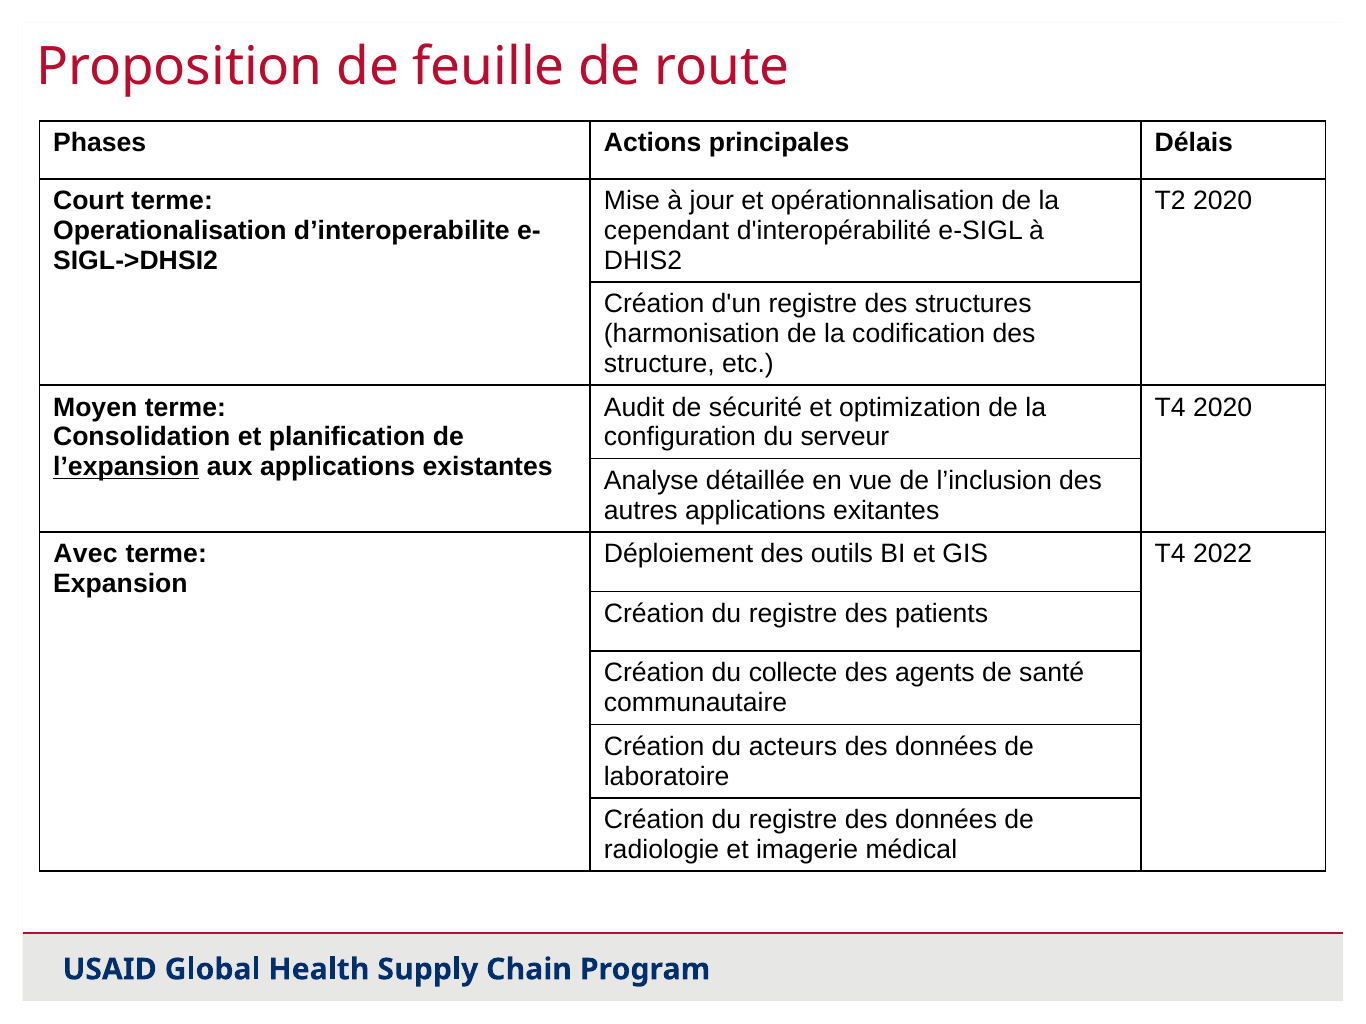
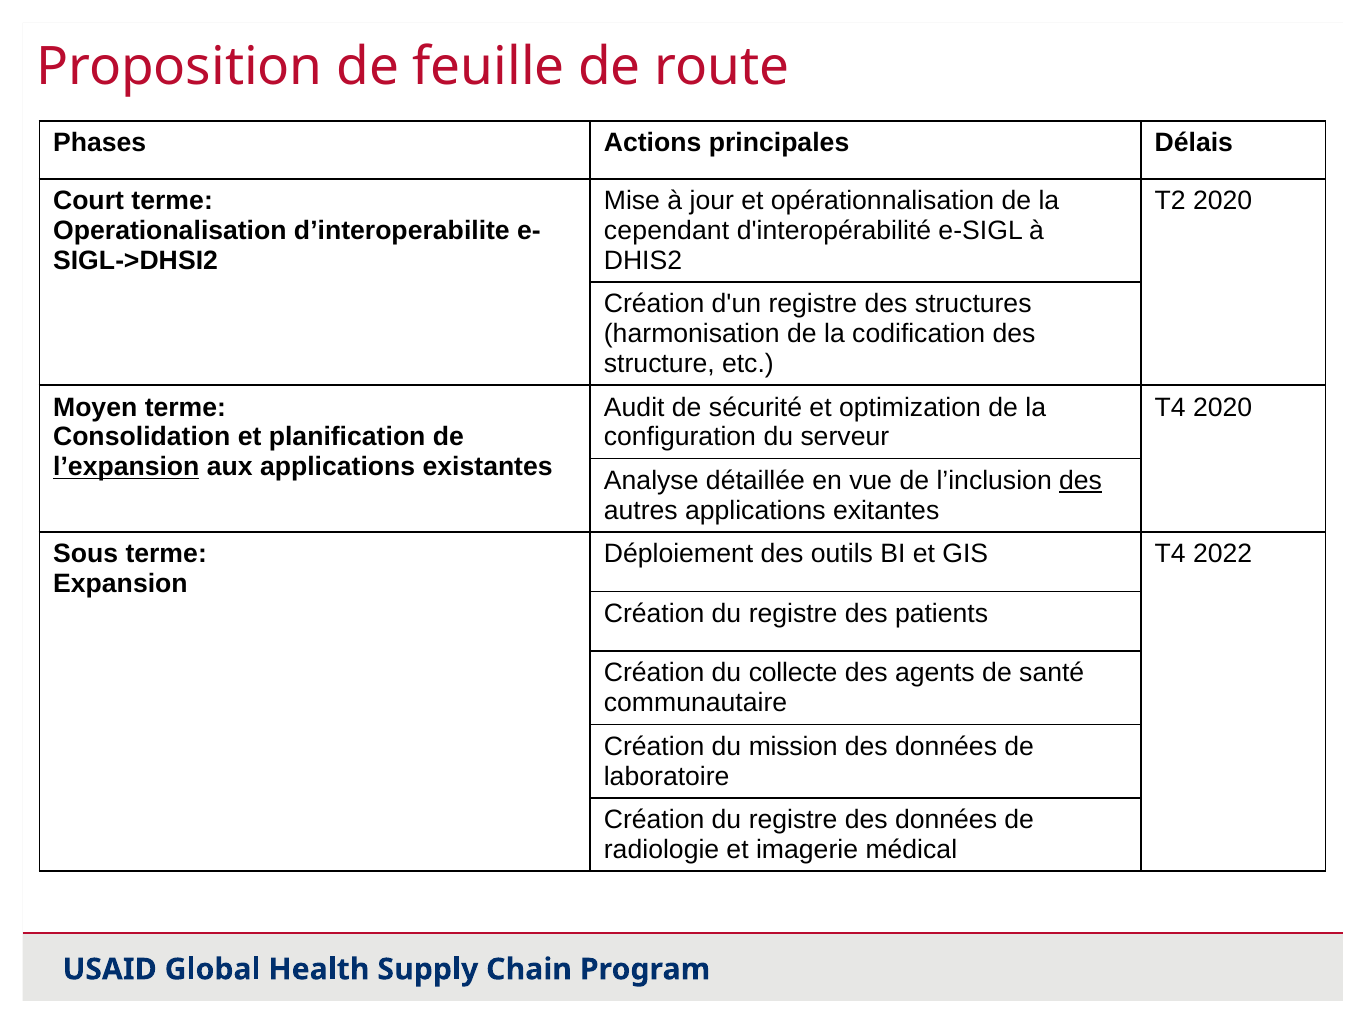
des at (1081, 481) underline: none -> present
Avec: Avec -> Sous
acteurs: acteurs -> mission
